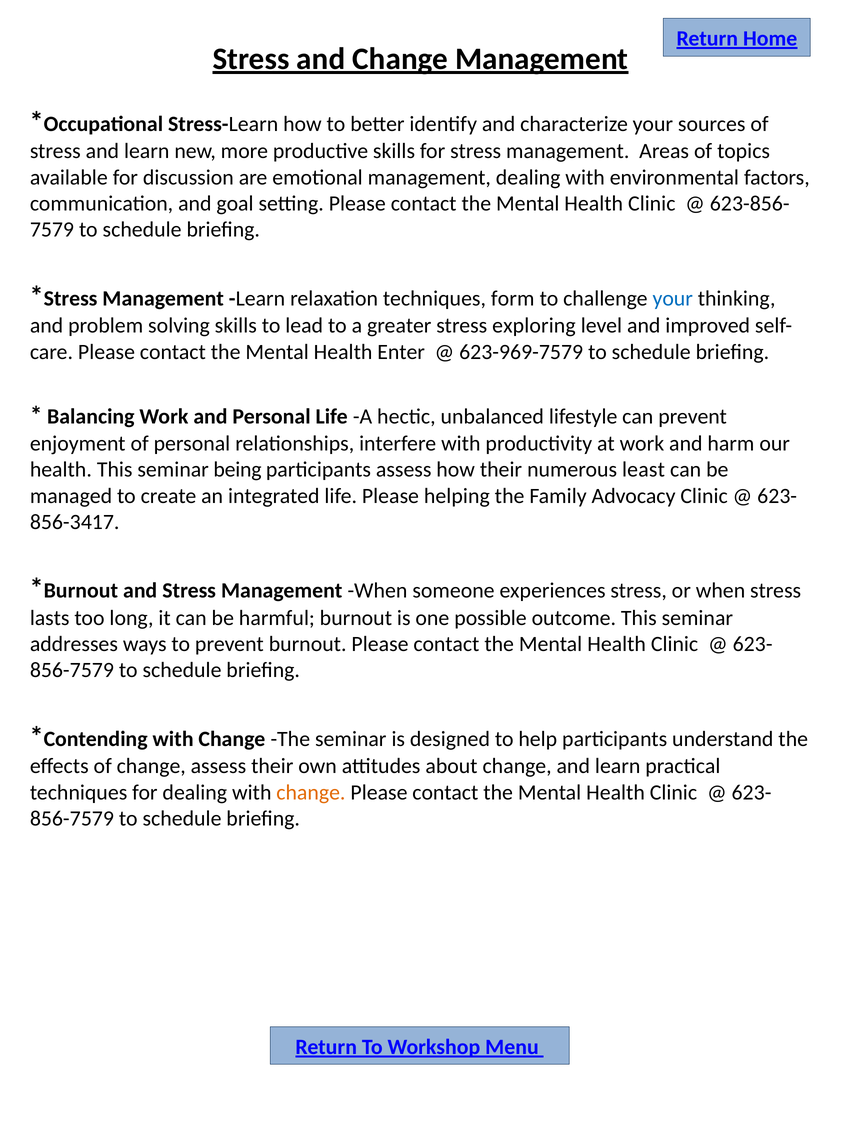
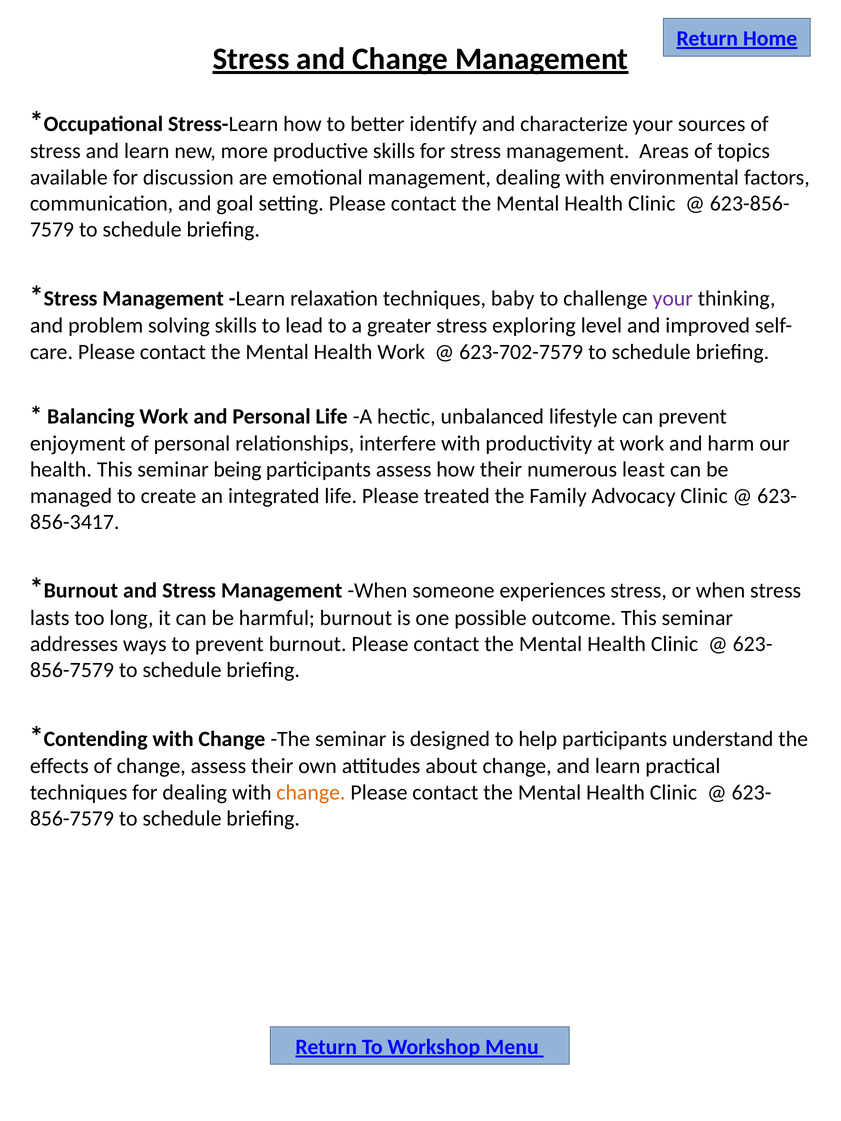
form: form -> baby
your at (673, 298) colour: blue -> purple
Health Enter: Enter -> Work
623-969-7579: 623-969-7579 -> 623-702-7579
helping: helping -> treated
